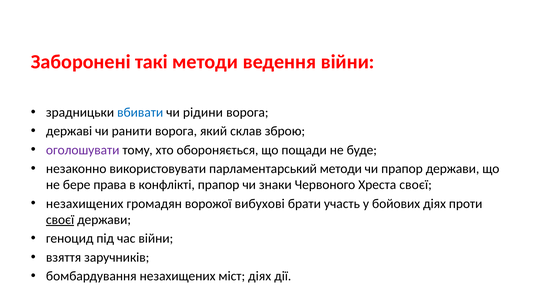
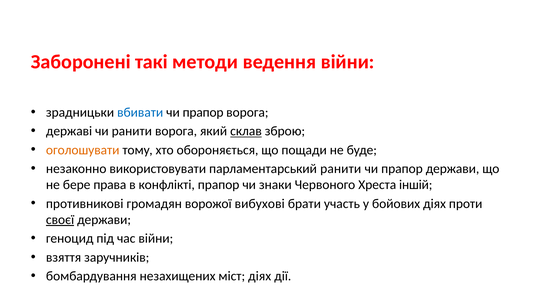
рідини at (203, 112): рідини -> прапор
склав underline: none -> present
оголошувати colour: purple -> orange
парламентарський методи: методи -> ранити
Хреста своєї: своєї -> іншій
незахищених at (85, 204): незахищених -> противникові
